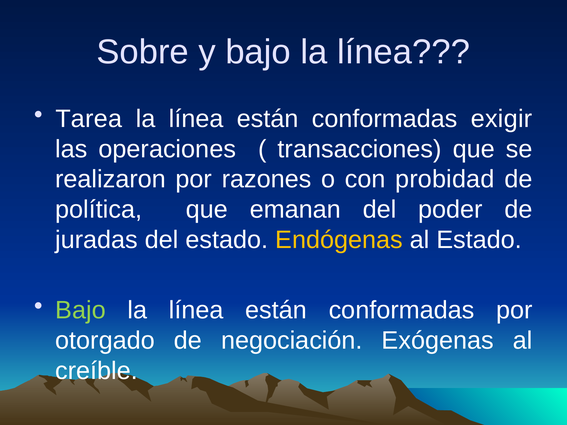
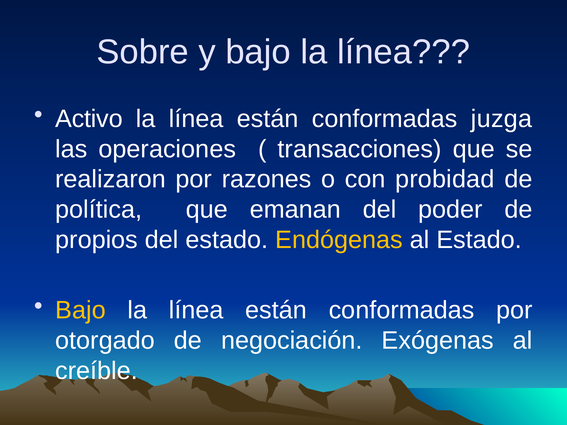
Tarea: Tarea -> Activo
exigir: exigir -> juzga
juradas: juradas -> propios
Bajo at (80, 311) colour: light green -> yellow
